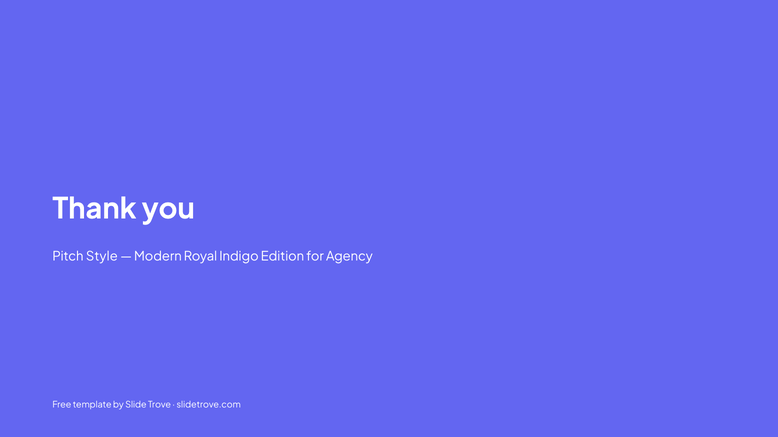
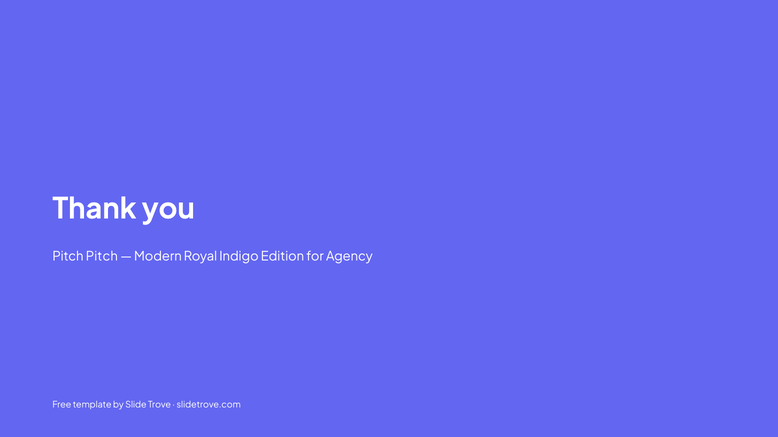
Pitch Style: Style -> Pitch
